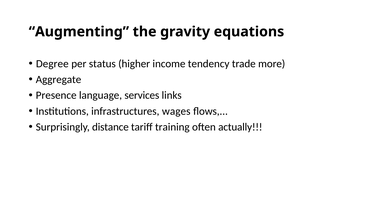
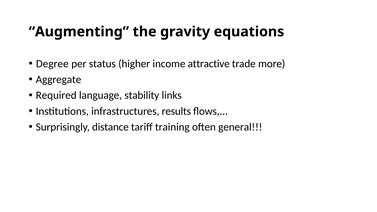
tendency: tendency -> attractive
Presence: Presence -> Required
services: services -> stability
wages: wages -> results
actually: actually -> general
